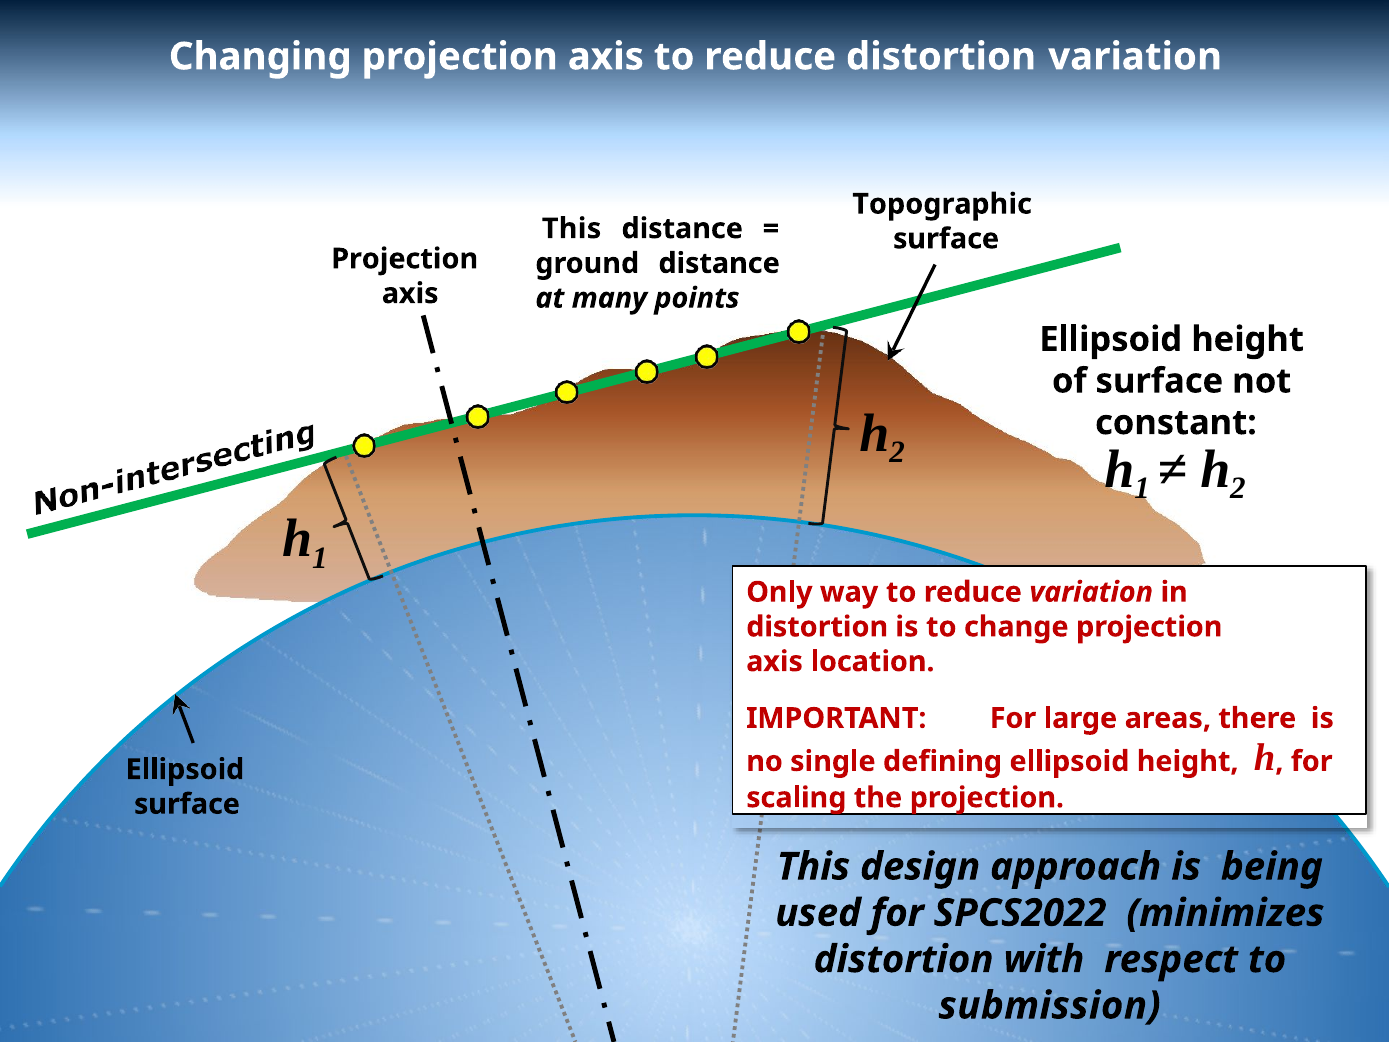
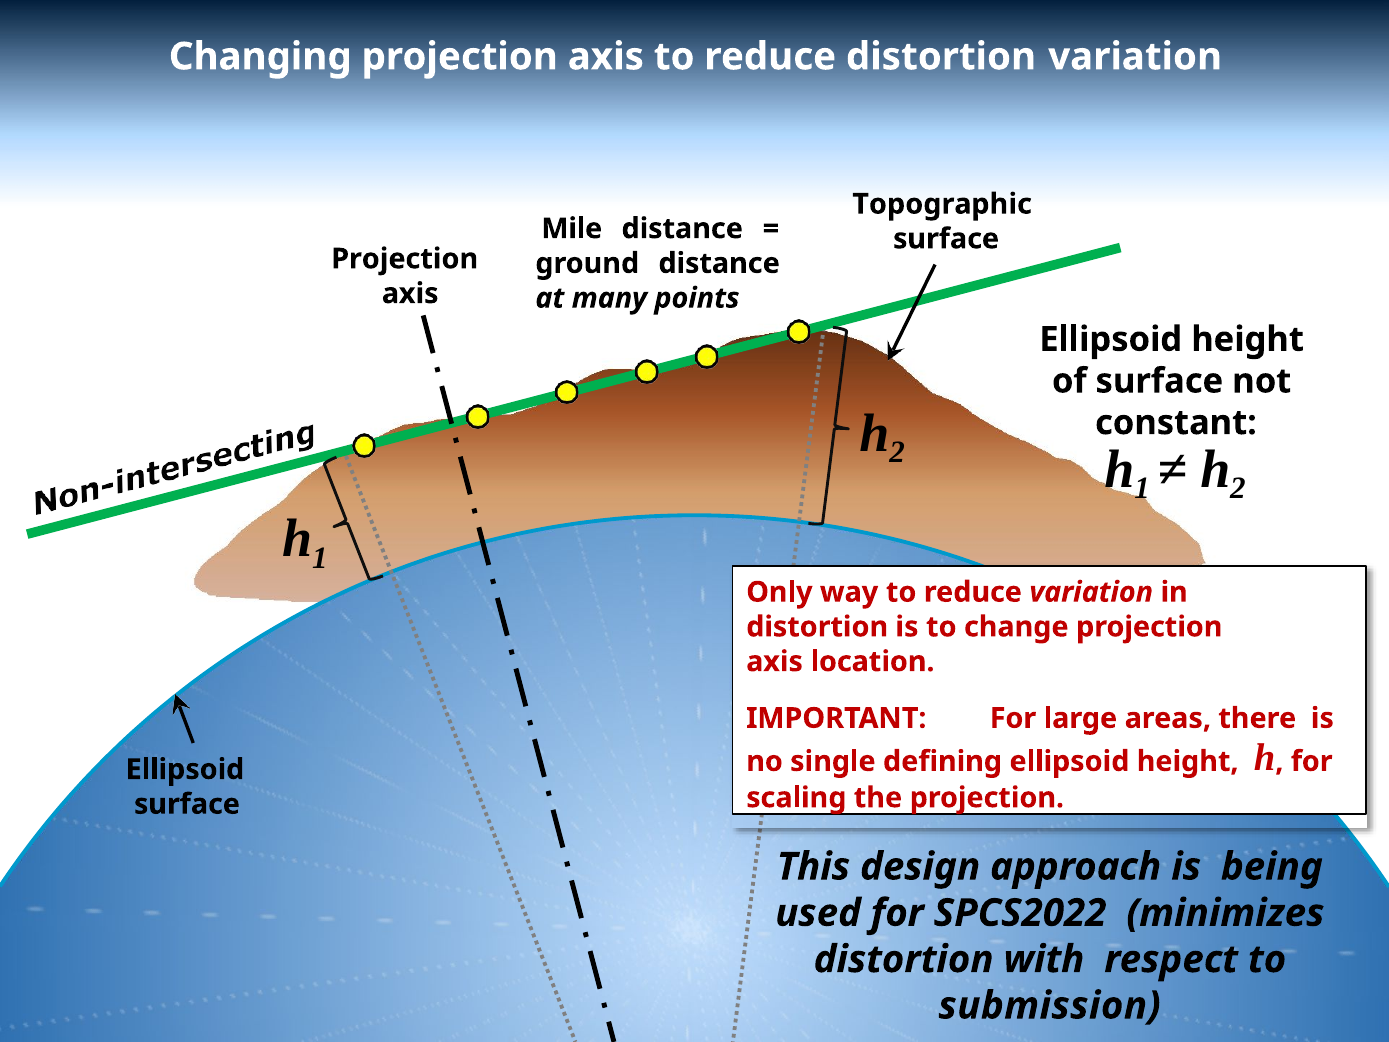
This at (572, 229): This -> Mile
